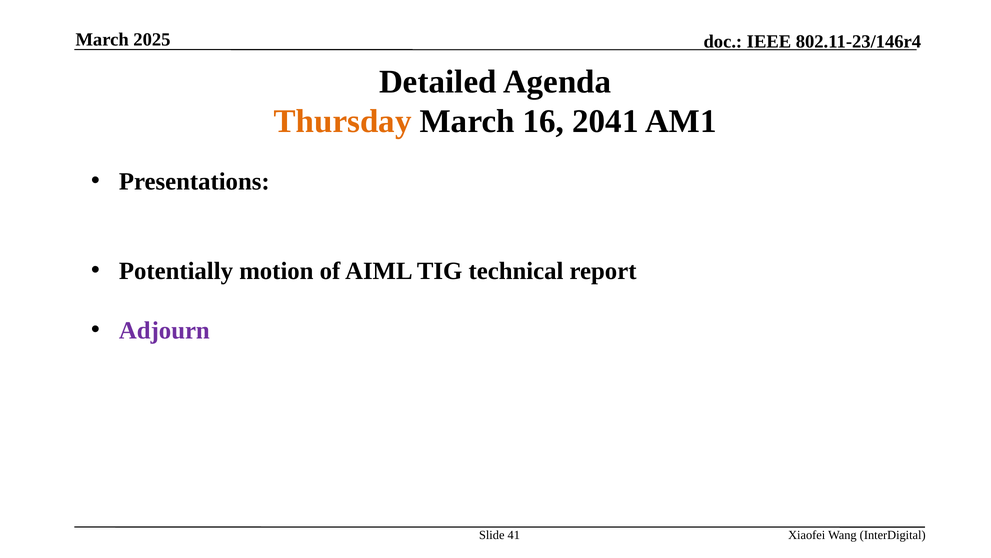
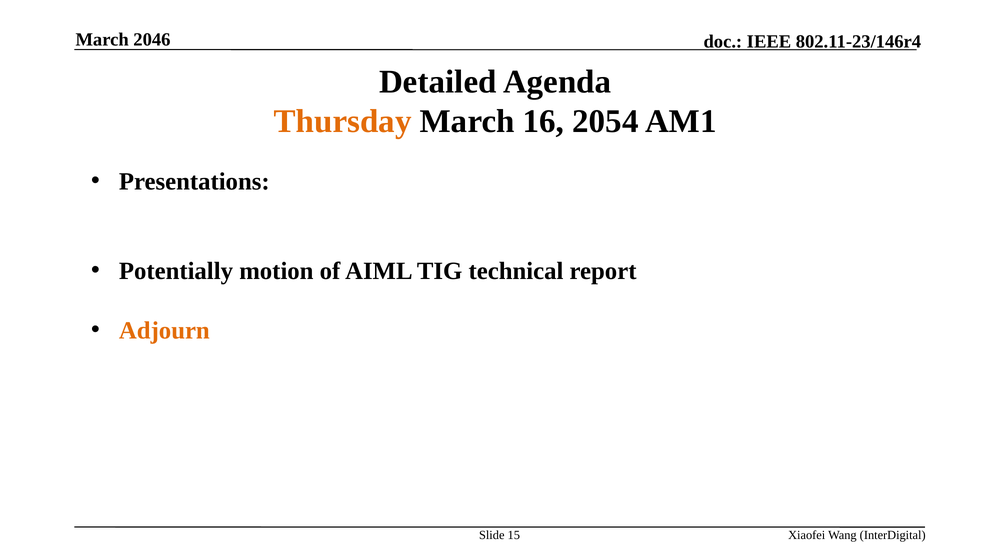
2025: 2025 -> 2046
2041: 2041 -> 2054
Adjourn colour: purple -> orange
41: 41 -> 15
